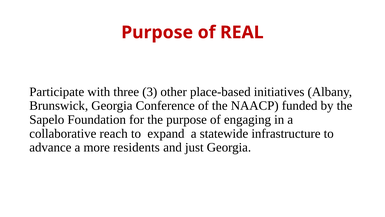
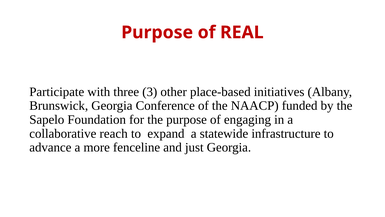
residents: residents -> fenceline
